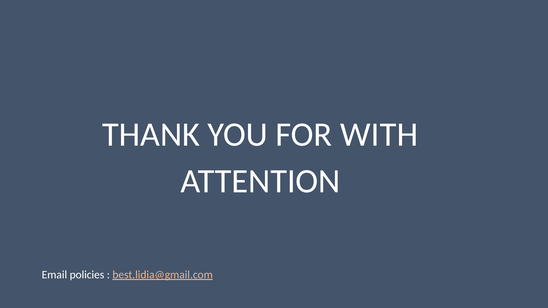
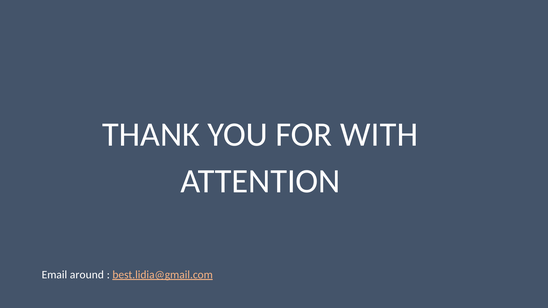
policies: policies -> around
